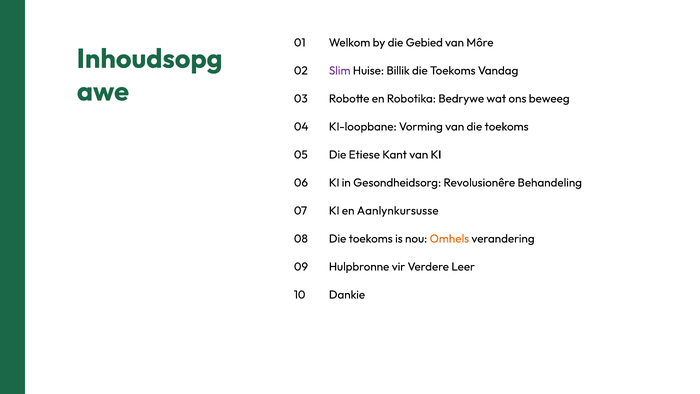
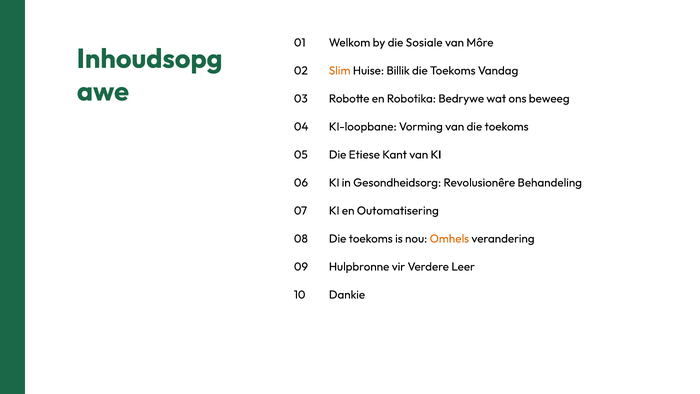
Gebied: Gebied -> Sosiale
Slim colour: purple -> orange
Aanlynkursusse: Aanlynkursusse -> Outomatisering
